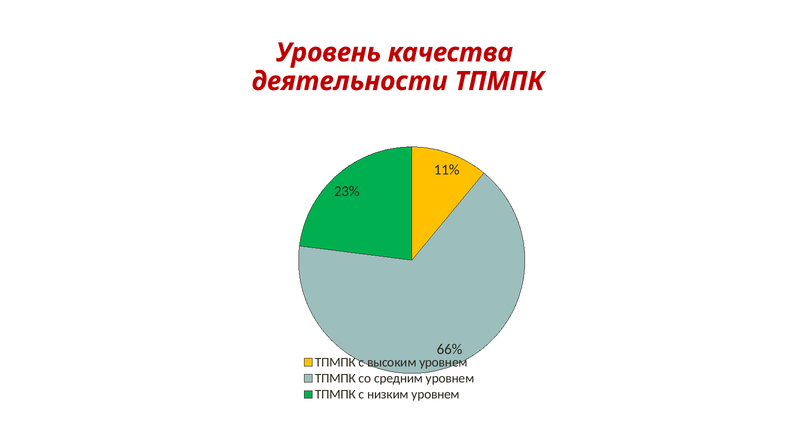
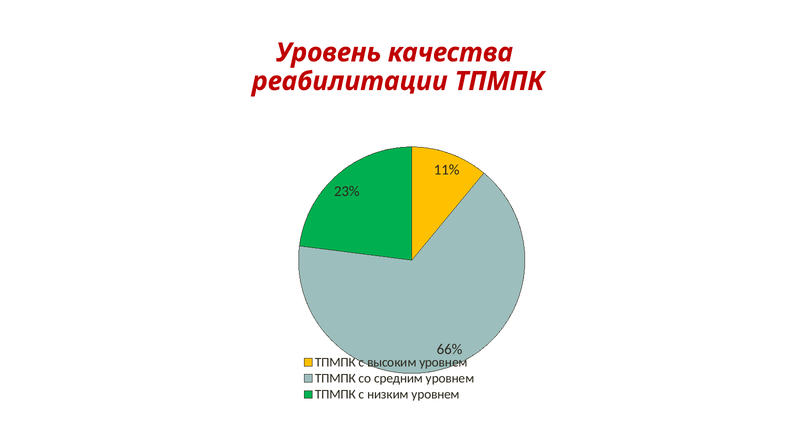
деятельности: деятельности -> реабилитации
